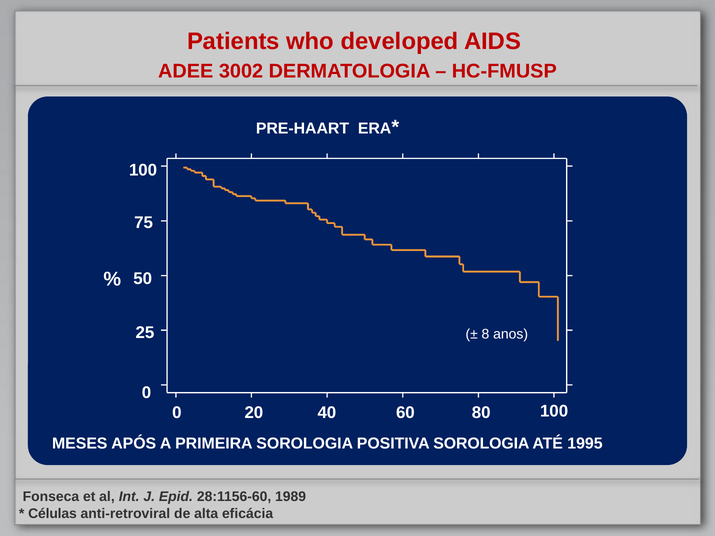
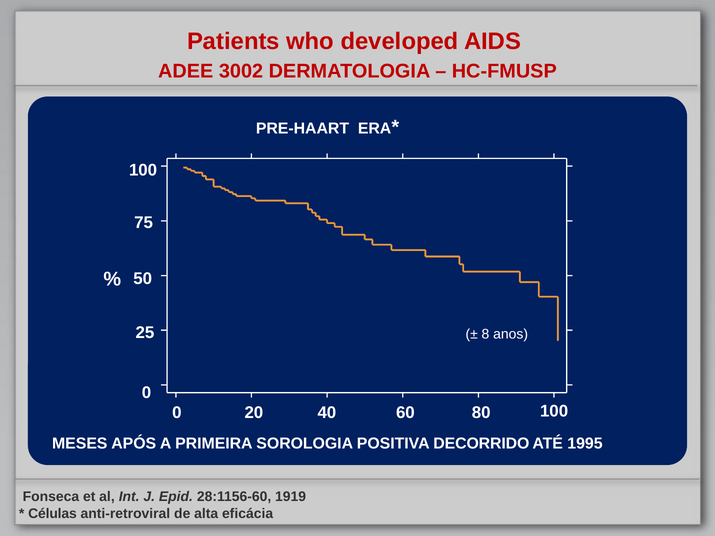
POSITIVA SOROLOGIA: SOROLOGIA -> DECORRIDO
1989: 1989 -> 1919
